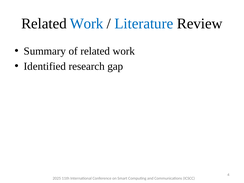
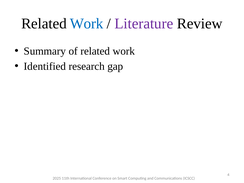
Literature colour: blue -> purple
